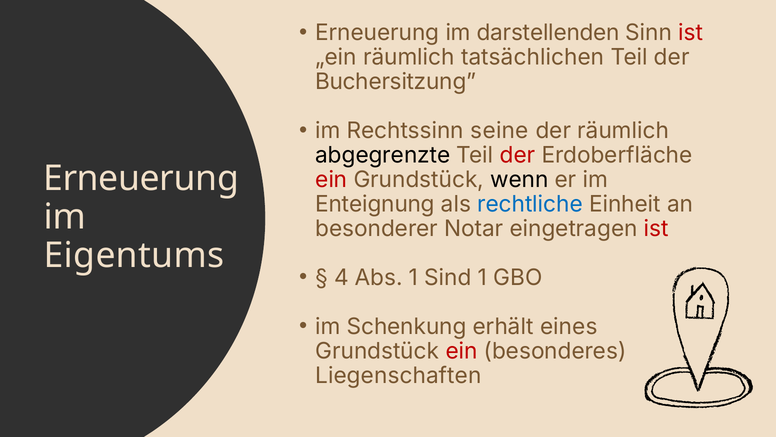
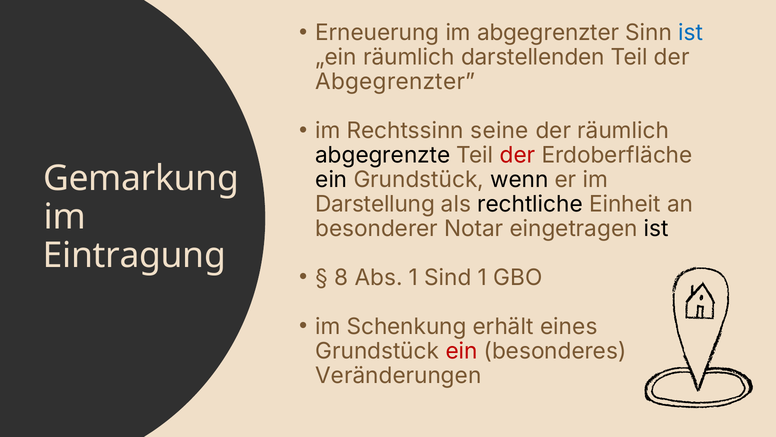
im darstellenden: darstellenden -> abgegrenzter
ist at (691, 33) colour: red -> blue
tatsächlichen: tatsächlichen -> darstellenden
Buchersitzung at (396, 82): Buchersitzung -> Abgegrenzter
Erneuerung at (141, 178): Erneuerung -> Gemarkung
ein at (331, 180) colour: red -> black
Enteignung: Enteignung -> Darstellung
rechtliche colour: blue -> black
ist at (656, 228) colour: red -> black
Eigentums: Eigentums -> Eintragung
4: 4 -> 8
Liegenschaften: Liegenschaften -> Veränderungen
